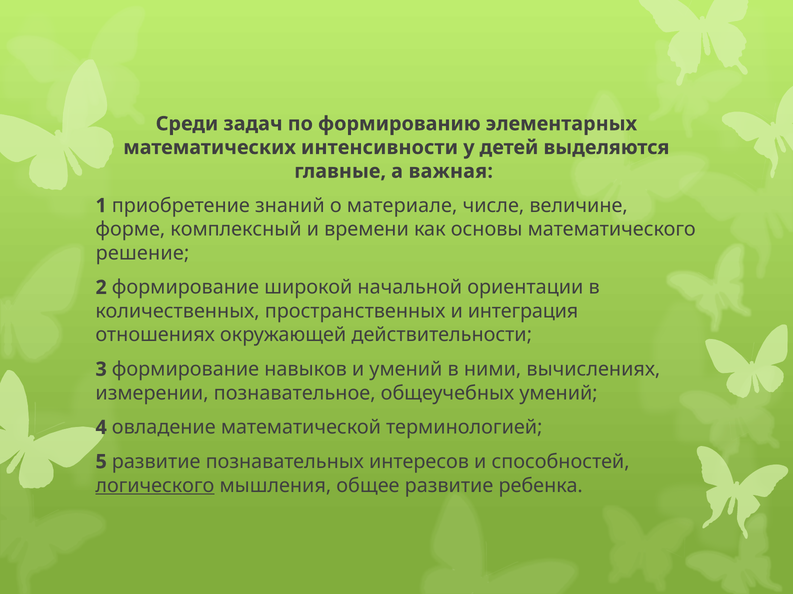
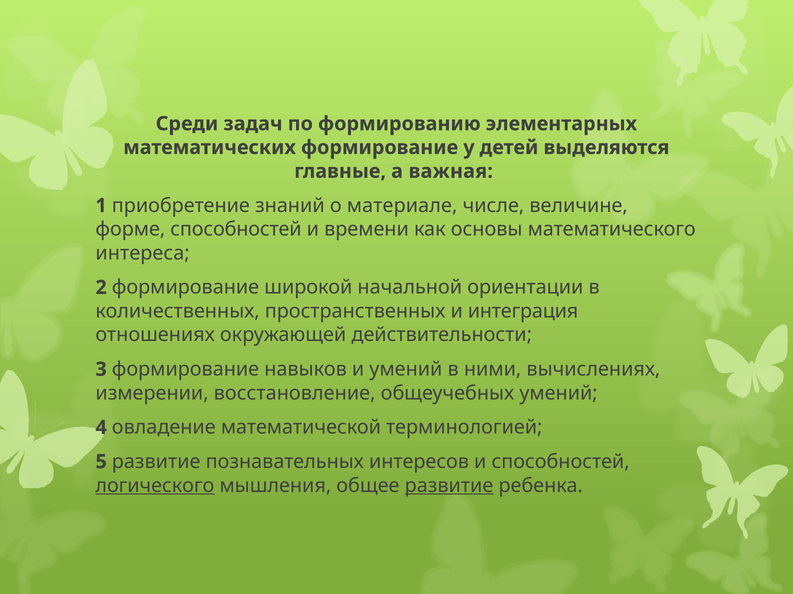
математических интенсивности: интенсивности -> формирование
форме комплексный: комплексный -> способностей
решение: решение -> интереса
познавательное: познавательное -> восстановление
развитие at (449, 486) underline: none -> present
